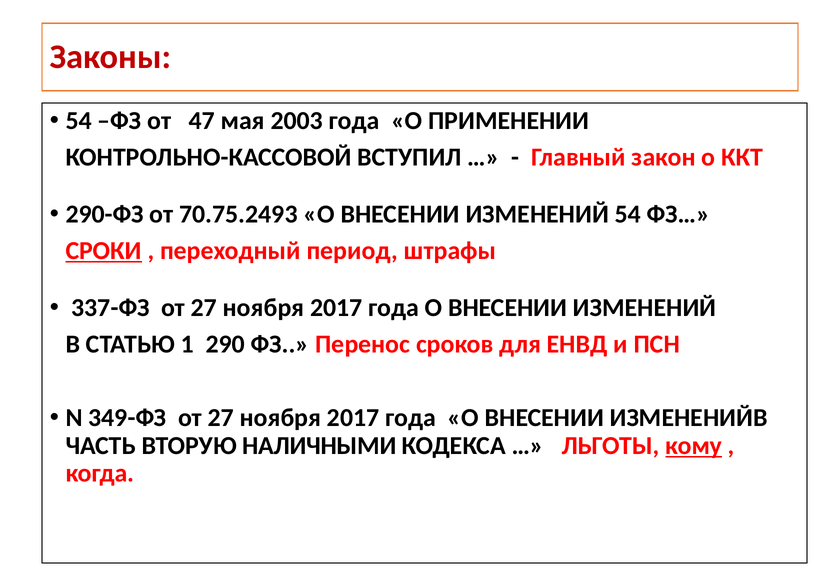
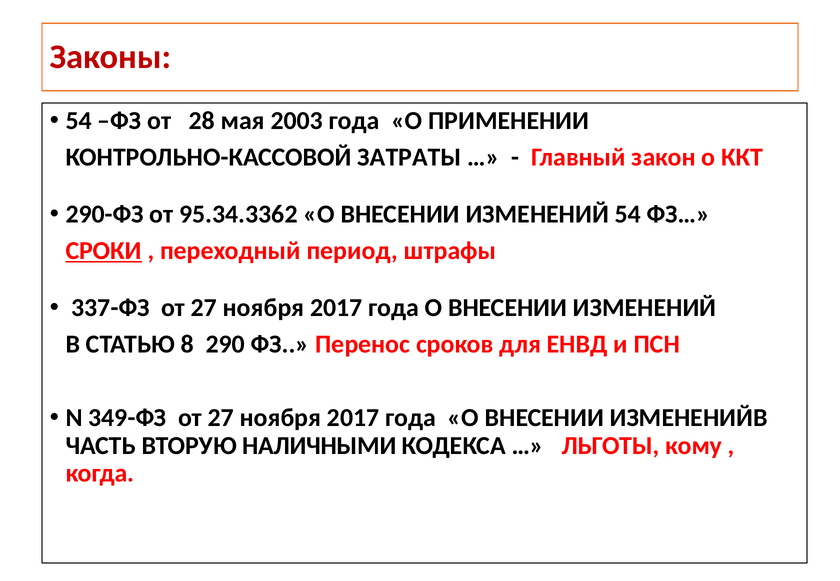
47: 47 -> 28
ВСТУПИЛ: ВСТУПИЛ -> ЗАТРАТЫ
70.75.2493: 70.75.2493 -> 95.34.3362
1: 1 -> 8
кому underline: present -> none
